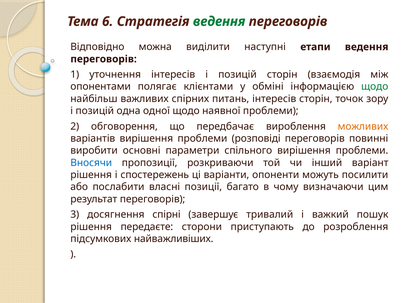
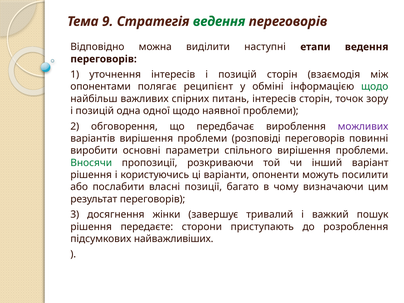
6: 6 -> 9
клієнтами: клієнтами -> реципієнт
можливих colour: orange -> purple
Вносячи colour: blue -> green
спостережень: спостережень -> користуючись
спірні: спірні -> жінки
